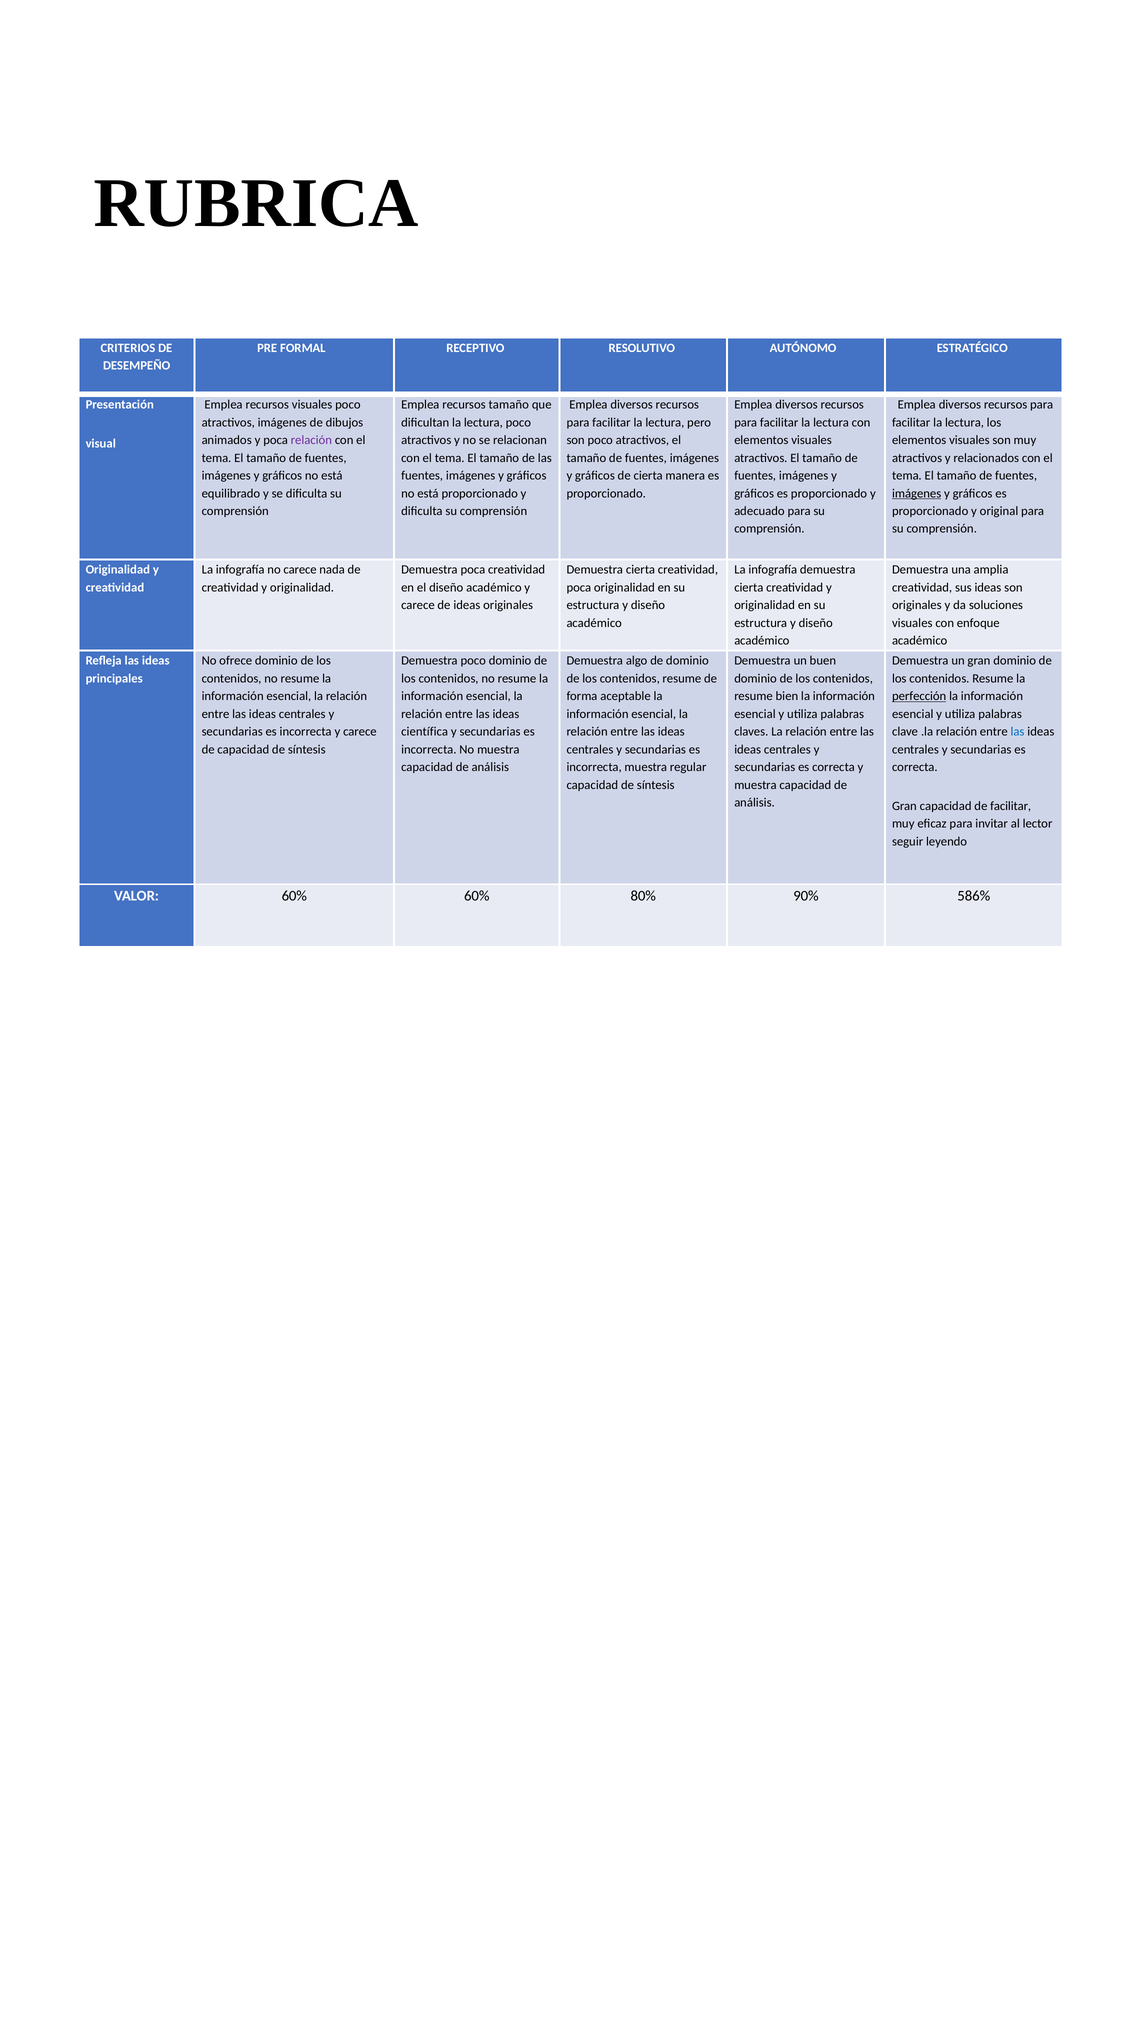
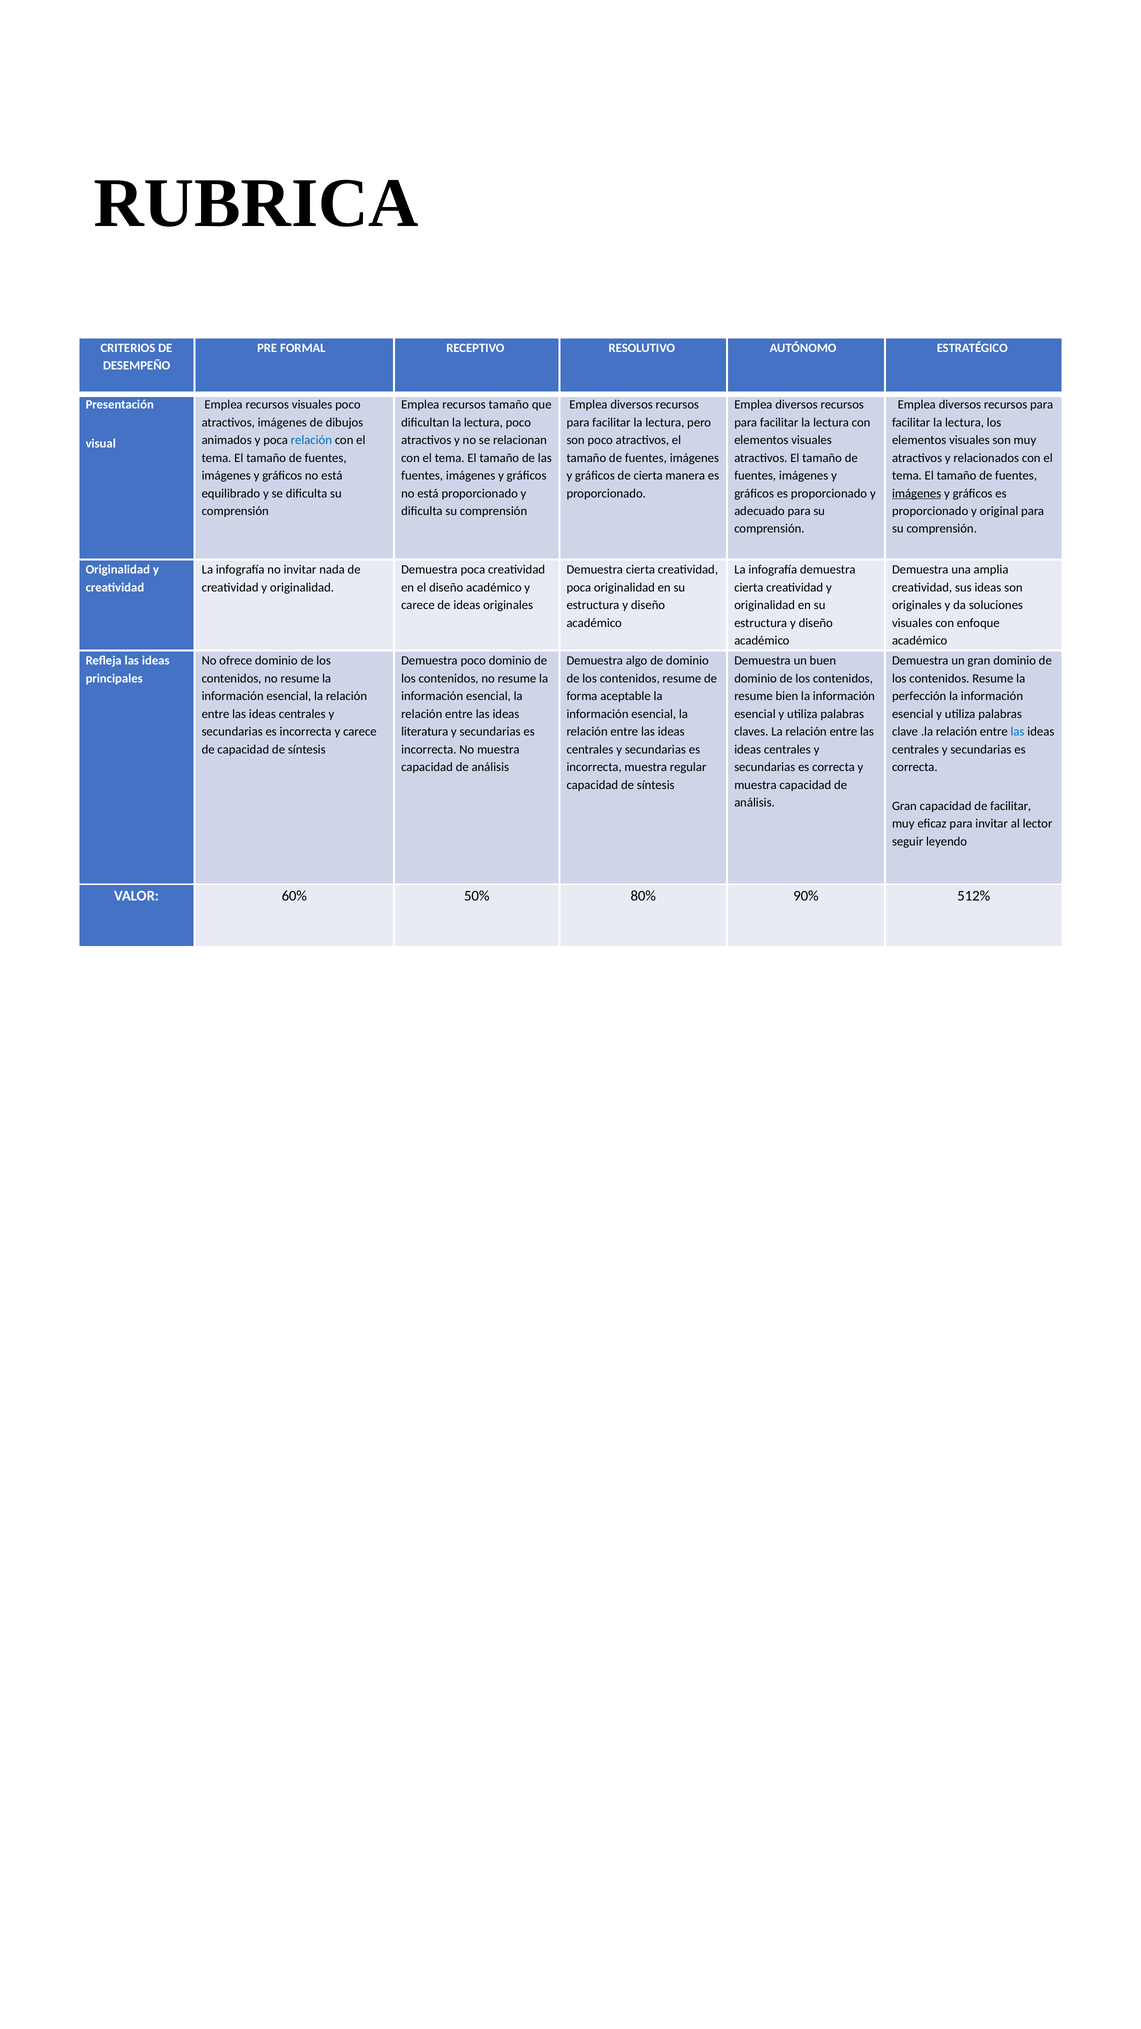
relación at (311, 440) colour: purple -> blue
no carece: carece -> invitar
perfección underline: present -> none
científica: científica -> literatura
60% 60%: 60% -> 50%
586%: 586% -> 512%
